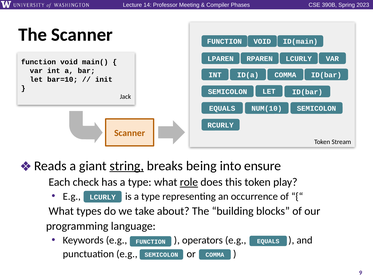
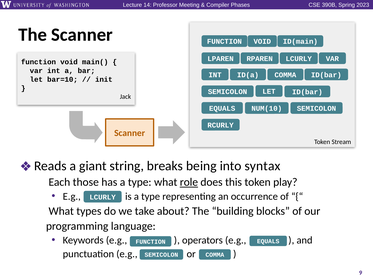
string underline: present -> none
ensure: ensure -> syntax
check: check -> those
